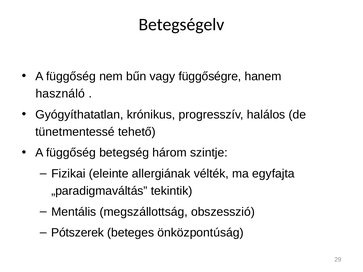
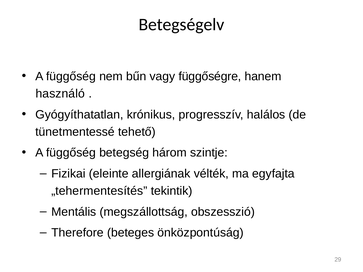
„paradigmaváltás: „paradigmaváltás -> „tehermentesítés
Pótszerek: Pótszerek -> Therefore
